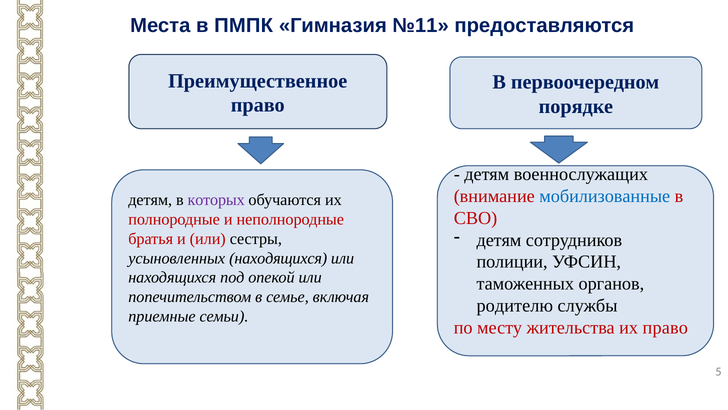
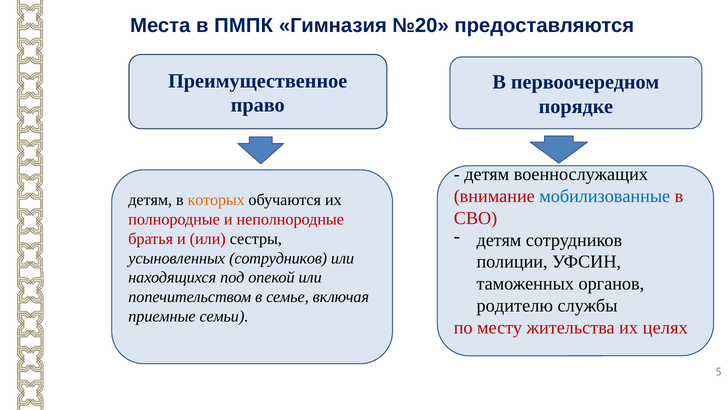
№11: №11 -> №20
которых colour: purple -> orange
усыновленных находящихся: находящихся -> сотрудников
их право: право -> целях
